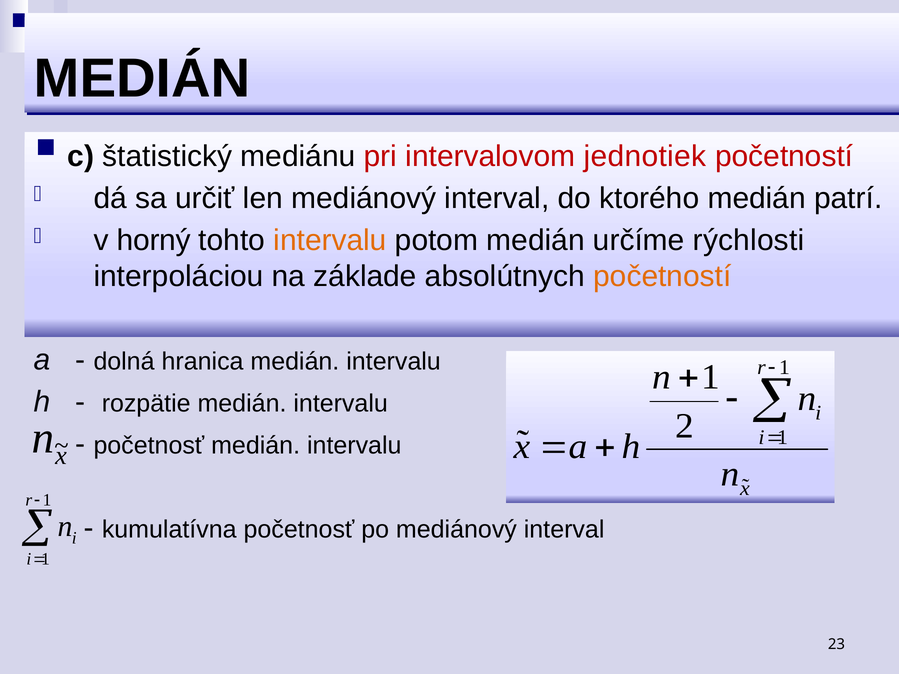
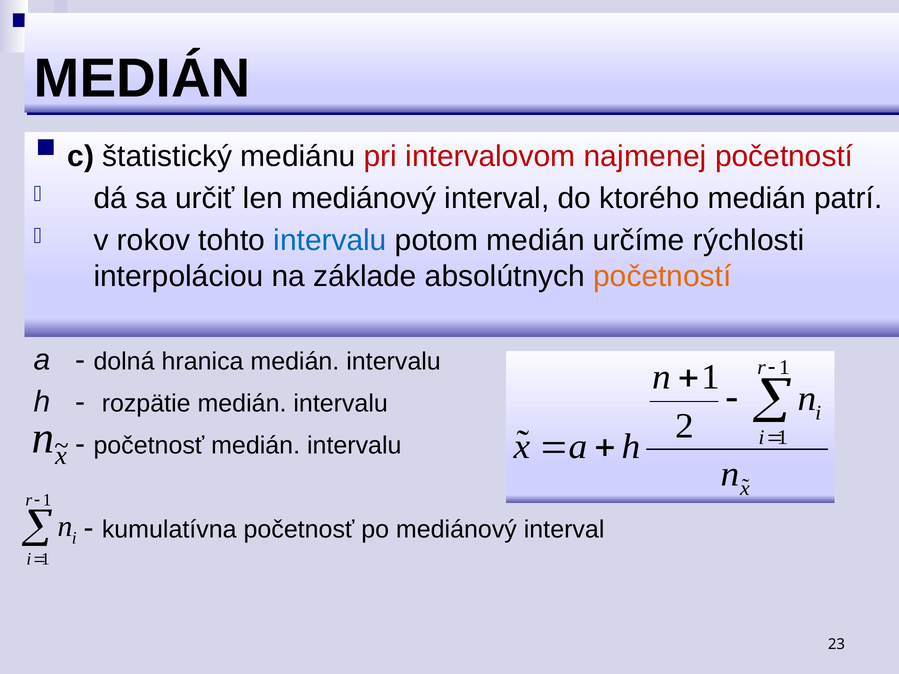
jednotiek: jednotiek -> najmenej
horný: horný -> rokov
intervalu at (330, 240) colour: orange -> blue
